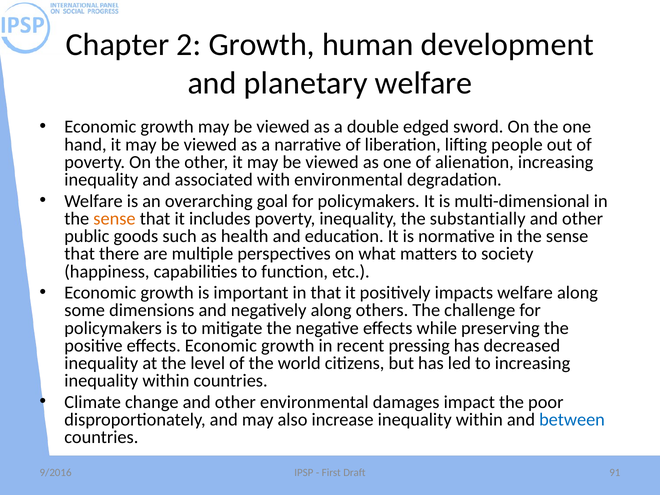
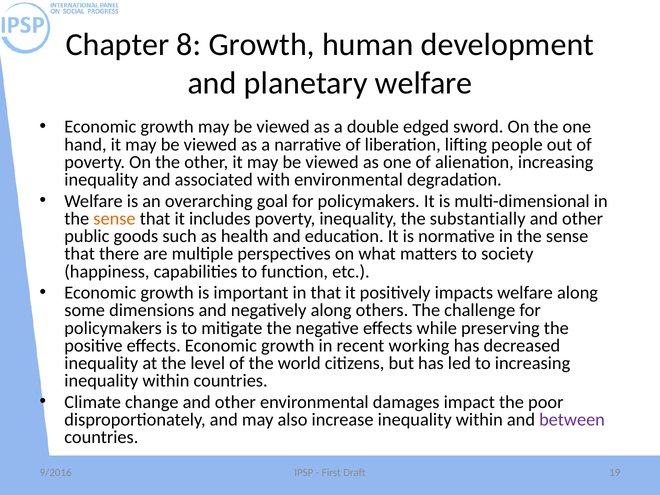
2: 2 -> 8
pressing: pressing -> working
between colour: blue -> purple
91: 91 -> 19
